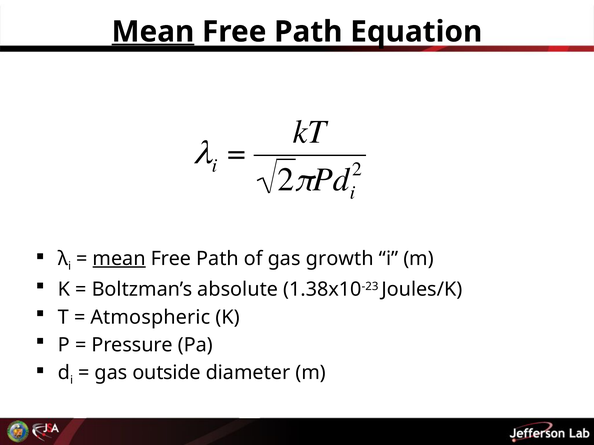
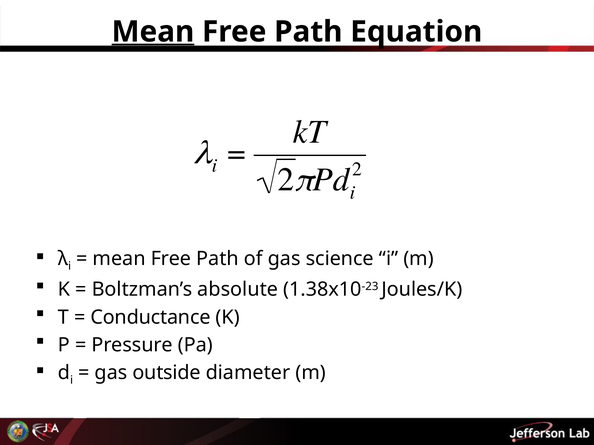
mean at (119, 259) underline: present -> none
growth: growth -> science
Atmospheric: Atmospheric -> Conductance
